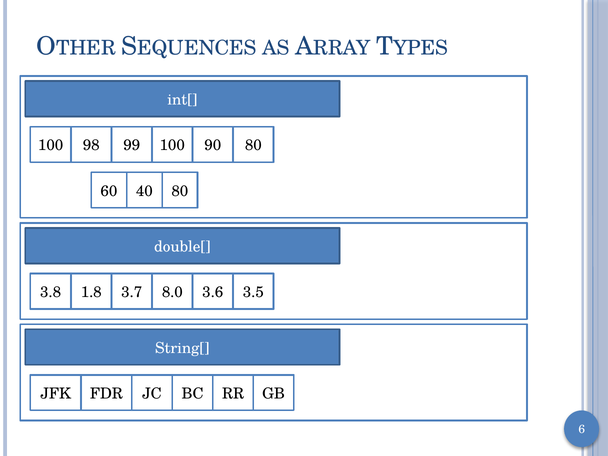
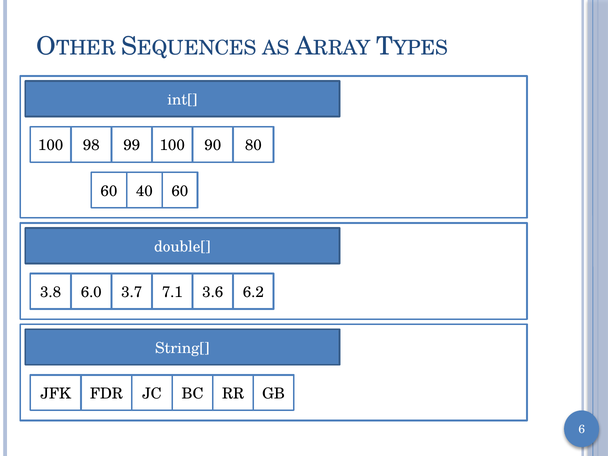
40 80: 80 -> 60
1.8: 1.8 -> 6.0
8.0: 8.0 -> 7.1
3.5: 3.5 -> 6.2
